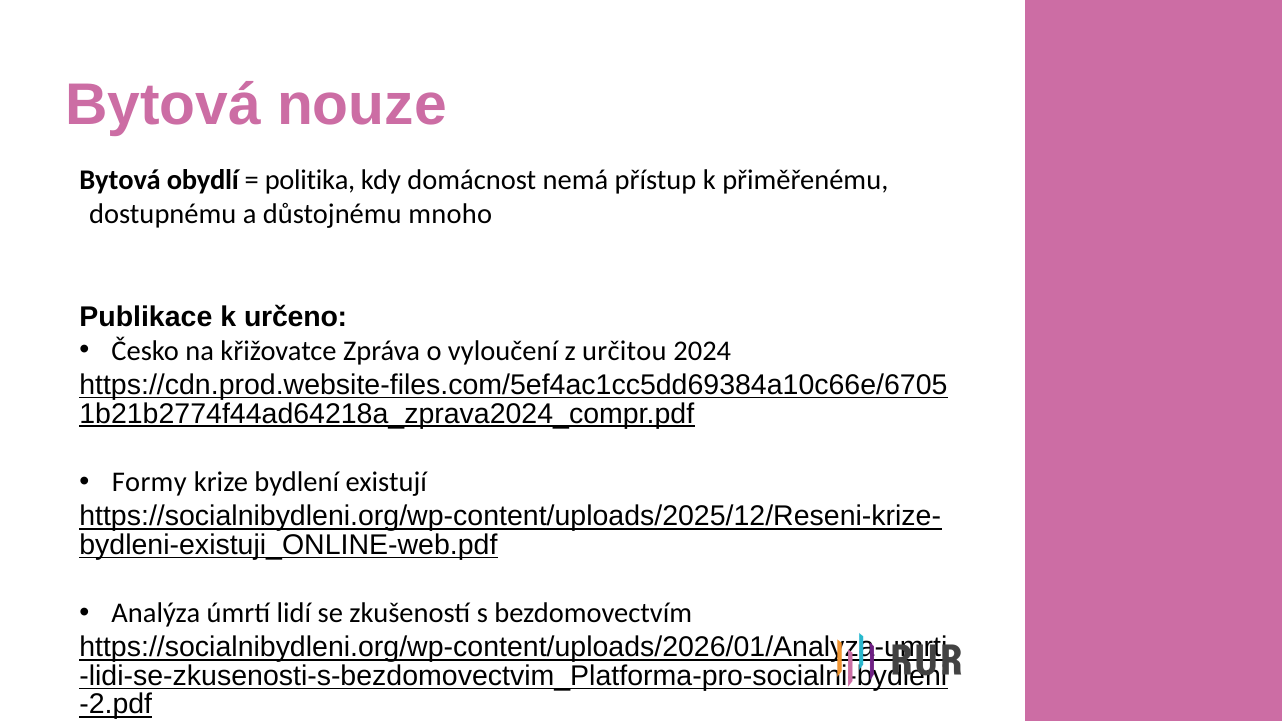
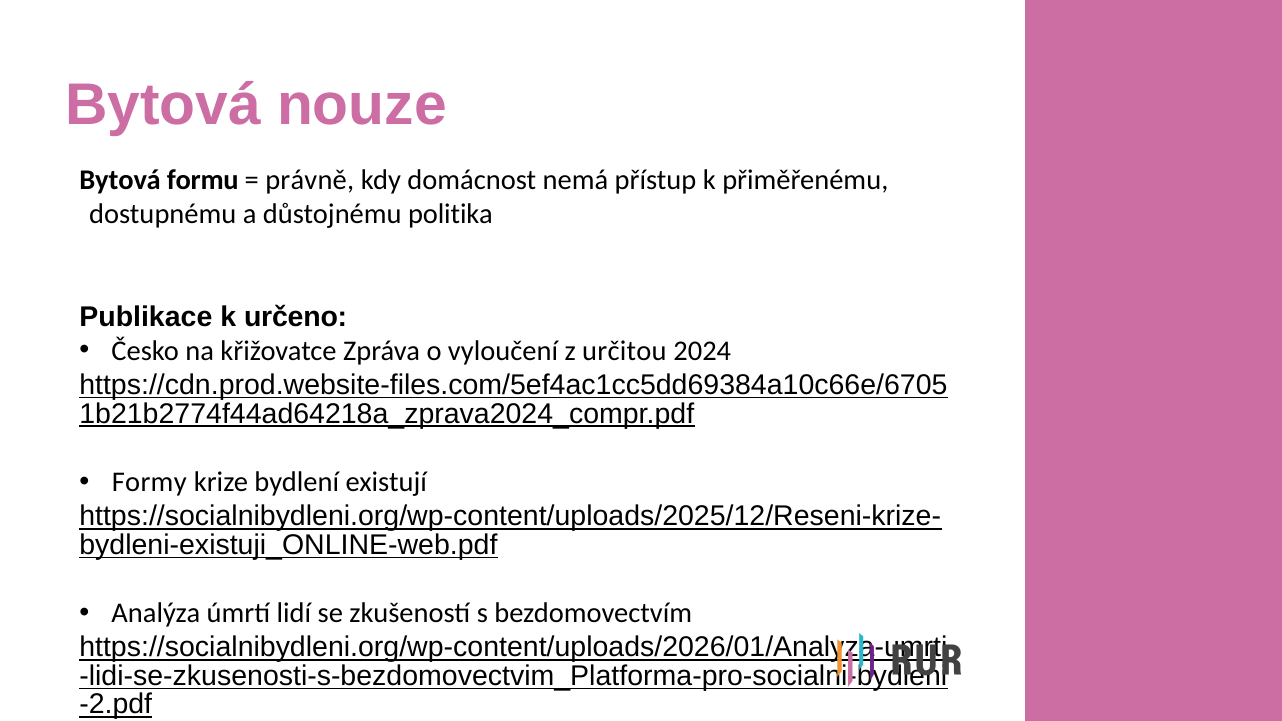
obydlí: obydlí -> formu
politika: politika -> právně
mnoho: mnoho -> politika
